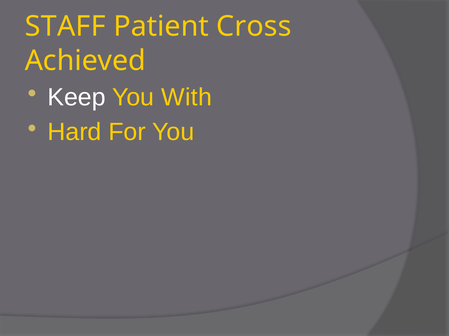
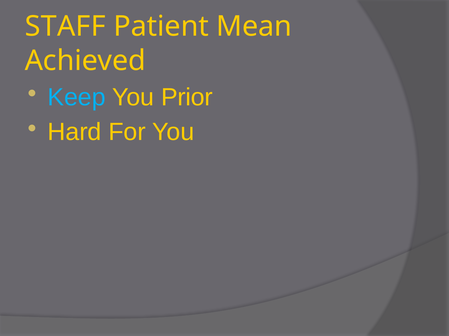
Cross: Cross -> Mean
Keep colour: white -> light blue
With: With -> Prior
